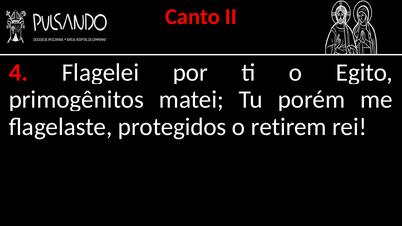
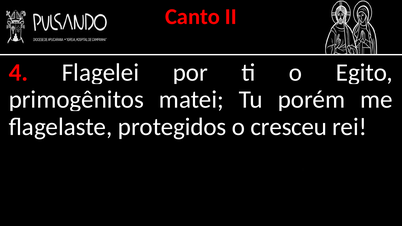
retirem: retirem -> cresceu
